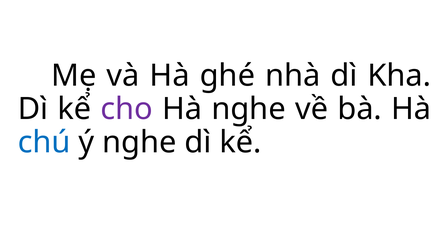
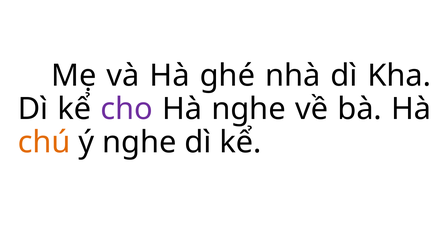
chú colour: blue -> orange
